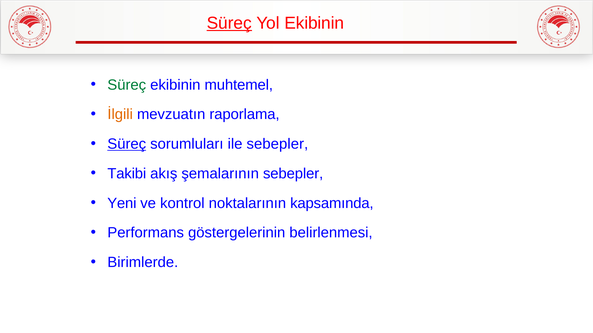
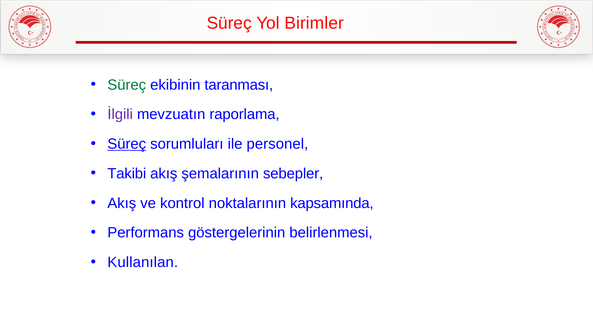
Süreç at (229, 23) underline: present -> none
Yol Ekibinin: Ekibinin -> Birimler
muhtemel: muhtemel -> taranması
İlgili colour: orange -> purple
ile sebepler: sebepler -> personel
Yeni at (122, 204): Yeni -> Akış
Birimlerde: Birimlerde -> Kullanılan
